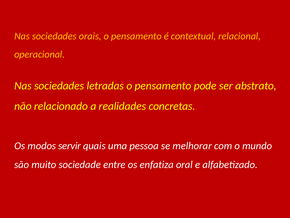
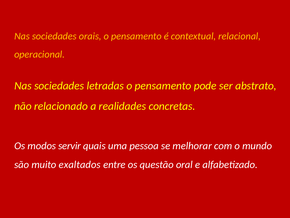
sociedade: sociedade -> exaltados
enfatiza: enfatiza -> questão
